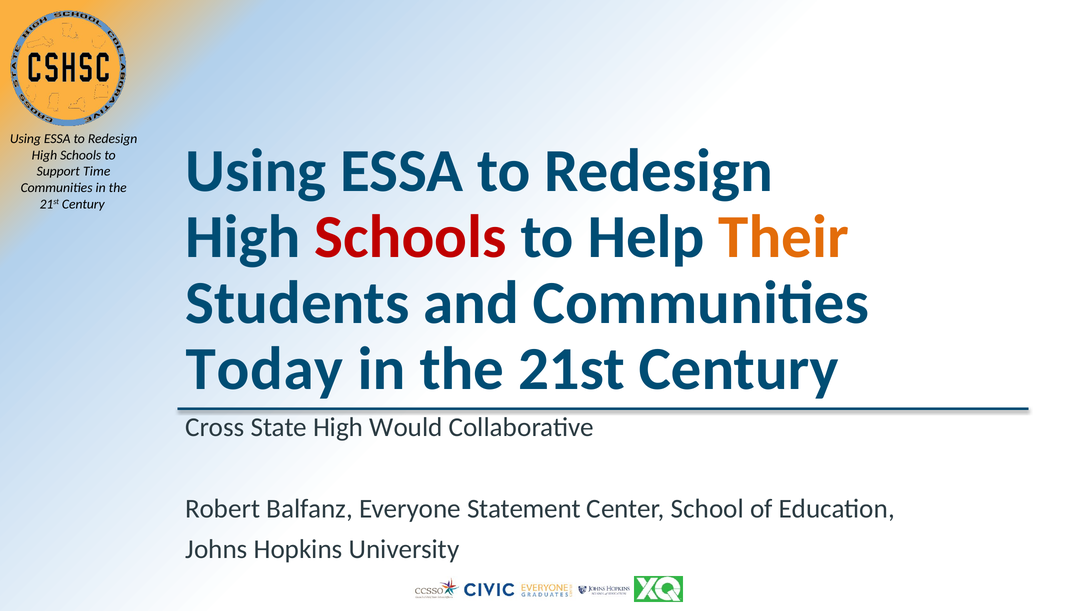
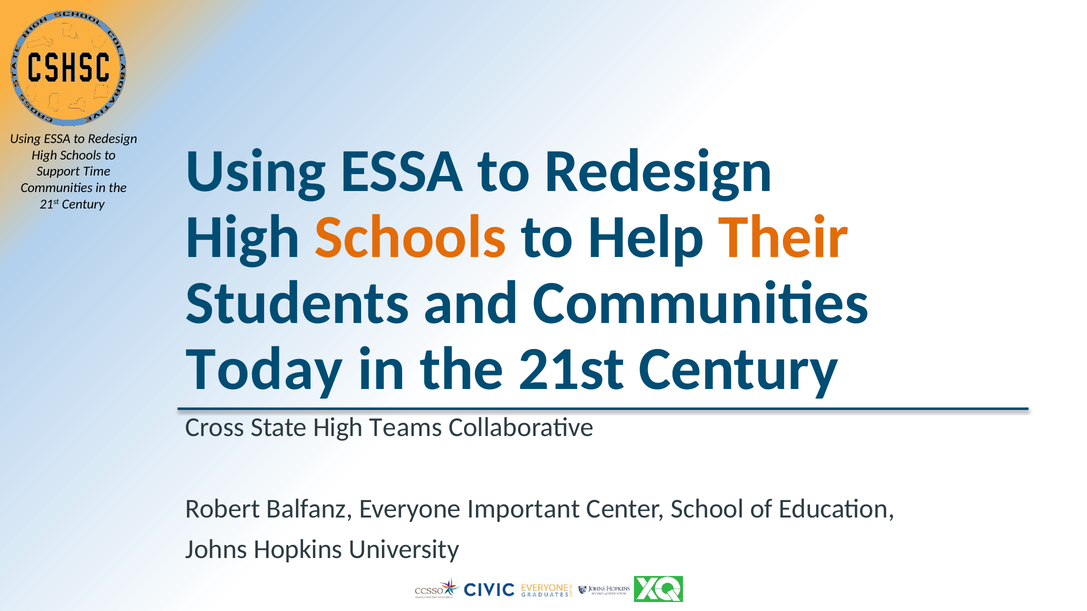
Schools at (411, 237) colour: red -> orange
Would: Would -> Teams
Statement: Statement -> Important
